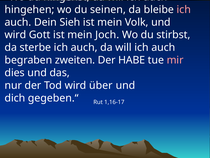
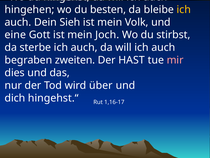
seinen: seinen -> besten
ich at (184, 10) colour: pink -> yellow
wird at (15, 35): wird -> eine
HABE: HABE -> HAST
gegeben.“: gegeben.“ -> hingehst.“
